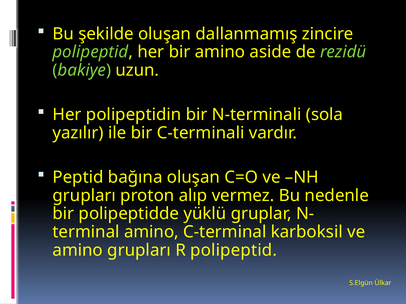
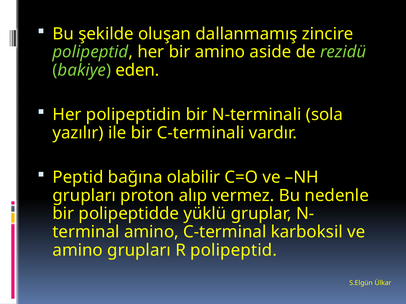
uzun: uzun -> eden
bağına oluşan: oluşan -> olabilir
